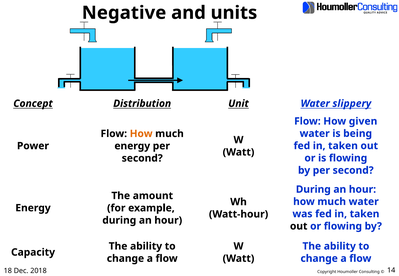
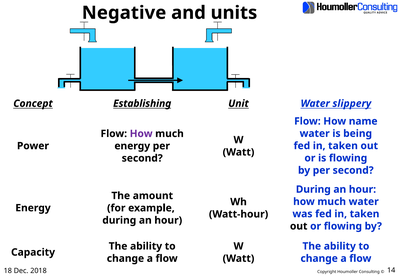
Distribution: Distribution -> Establishing
given: given -> name
How at (141, 134) colour: orange -> purple
